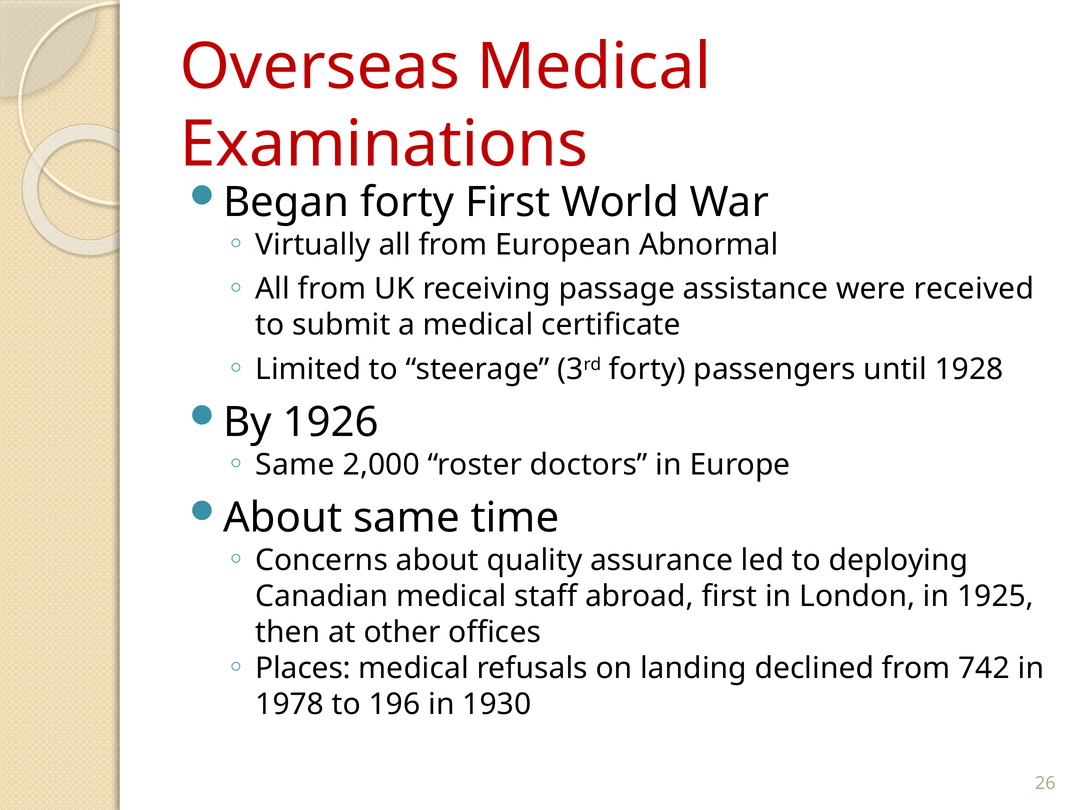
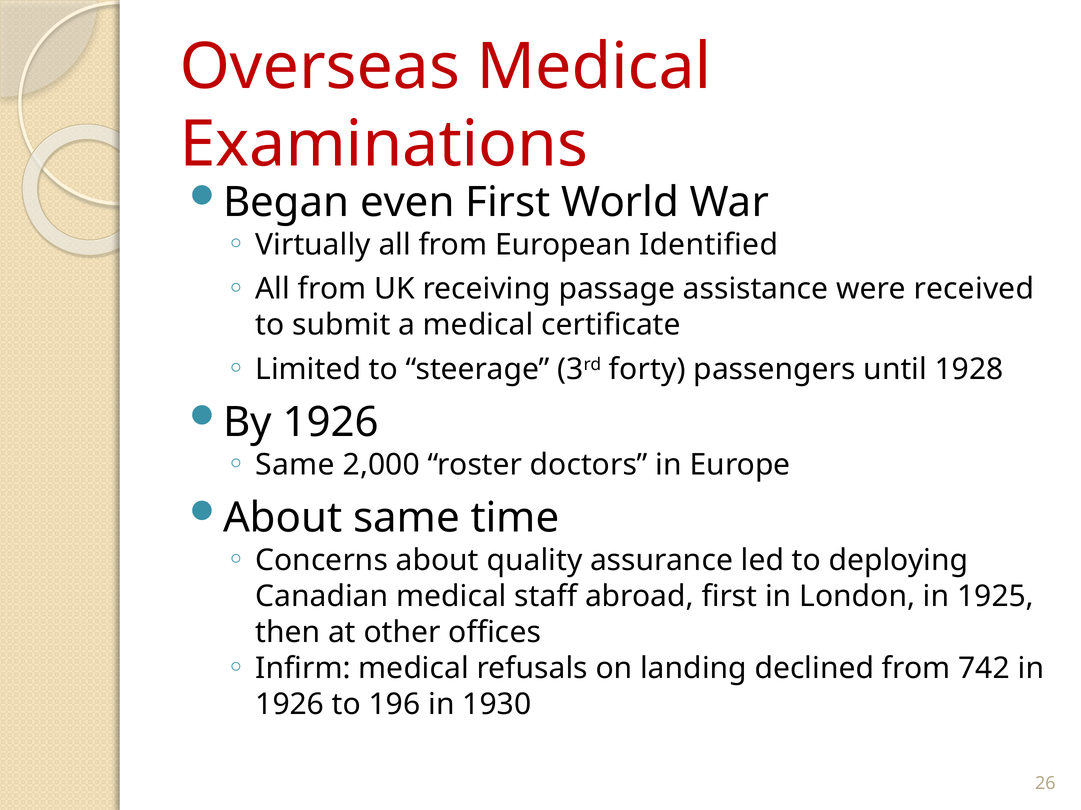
Began forty: forty -> even
Abnormal: Abnormal -> Identified
Places: Places -> Infirm
1978 at (290, 705): 1978 -> 1926
